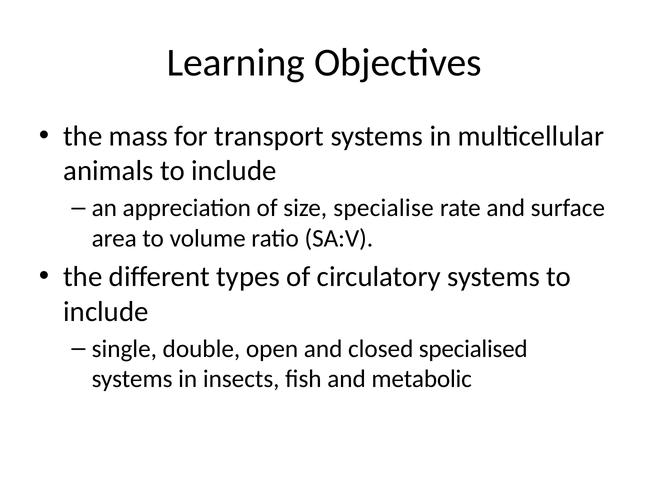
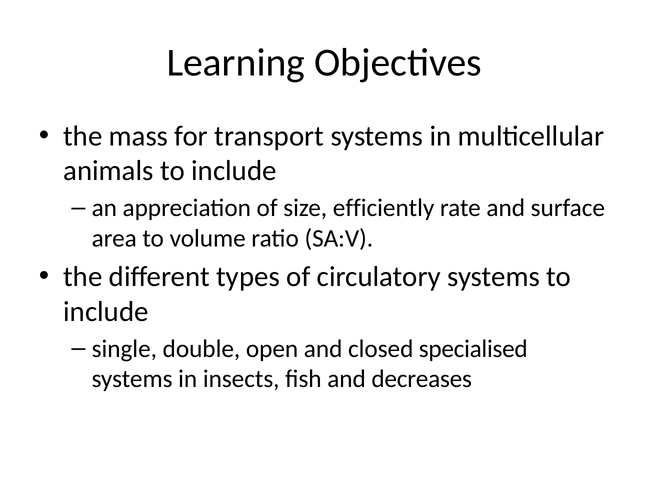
specialise: specialise -> efficiently
metabolic: metabolic -> decreases
